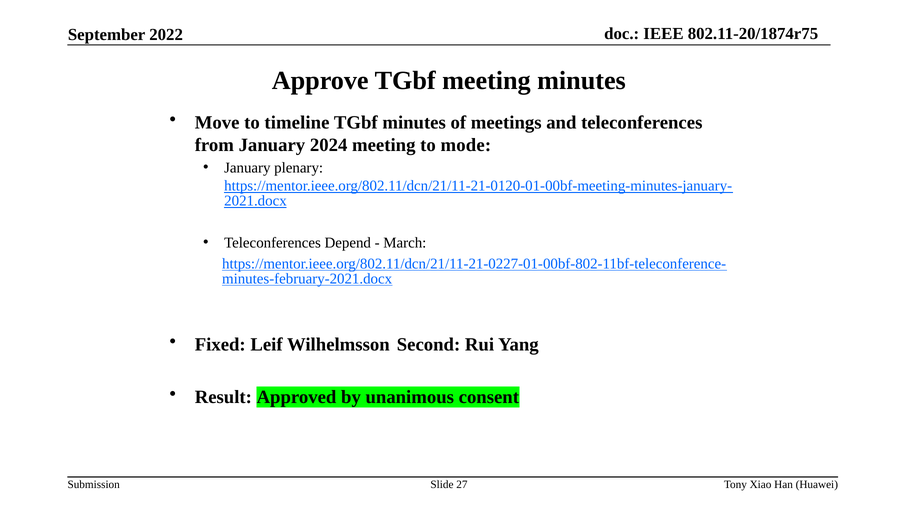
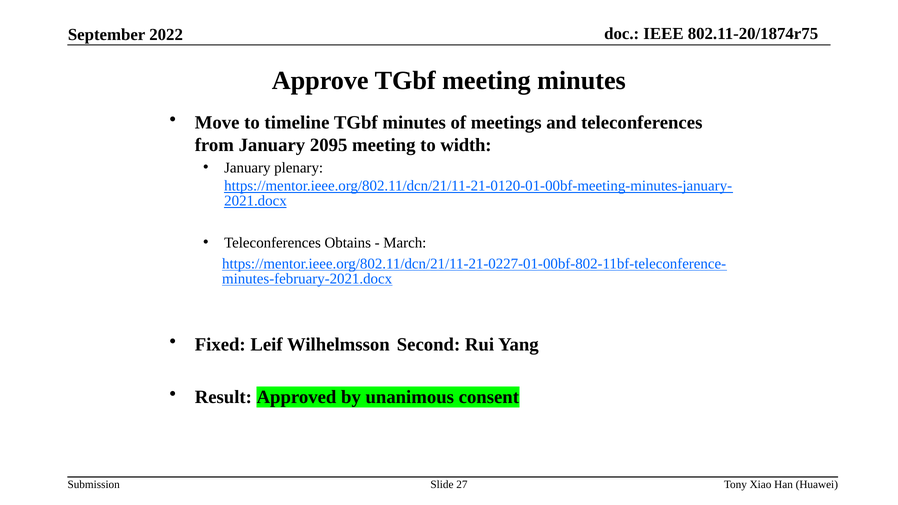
2024: 2024 -> 2095
mode: mode -> width
Depend: Depend -> Obtains
